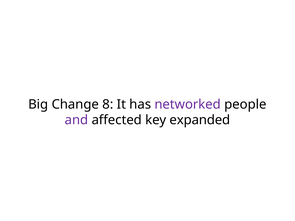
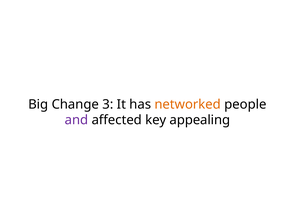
8: 8 -> 3
networked colour: purple -> orange
expanded: expanded -> appealing
